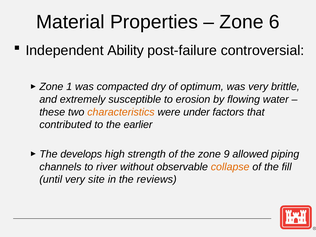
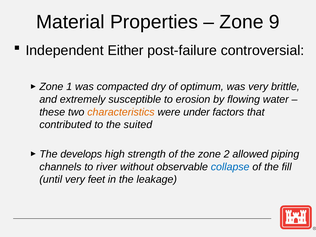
6: 6 -> 9
Ability: Ability -> Either
earlier: earlier -> suited
9: 9 -> 2
collapse colour: orange -> blue
site: site -> feet
reviews: reviews -> leakage
